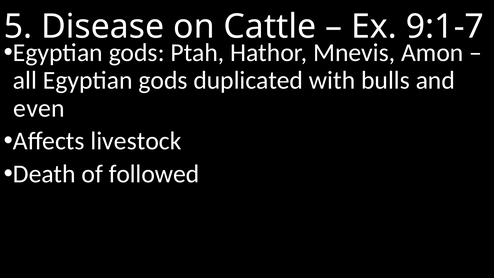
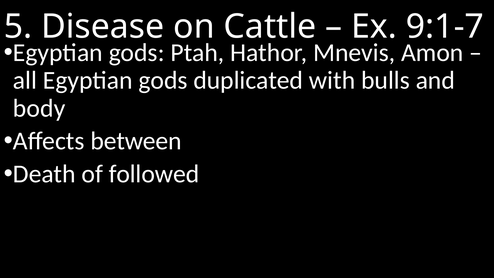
even: even -> body
livestock: livestock -> between
